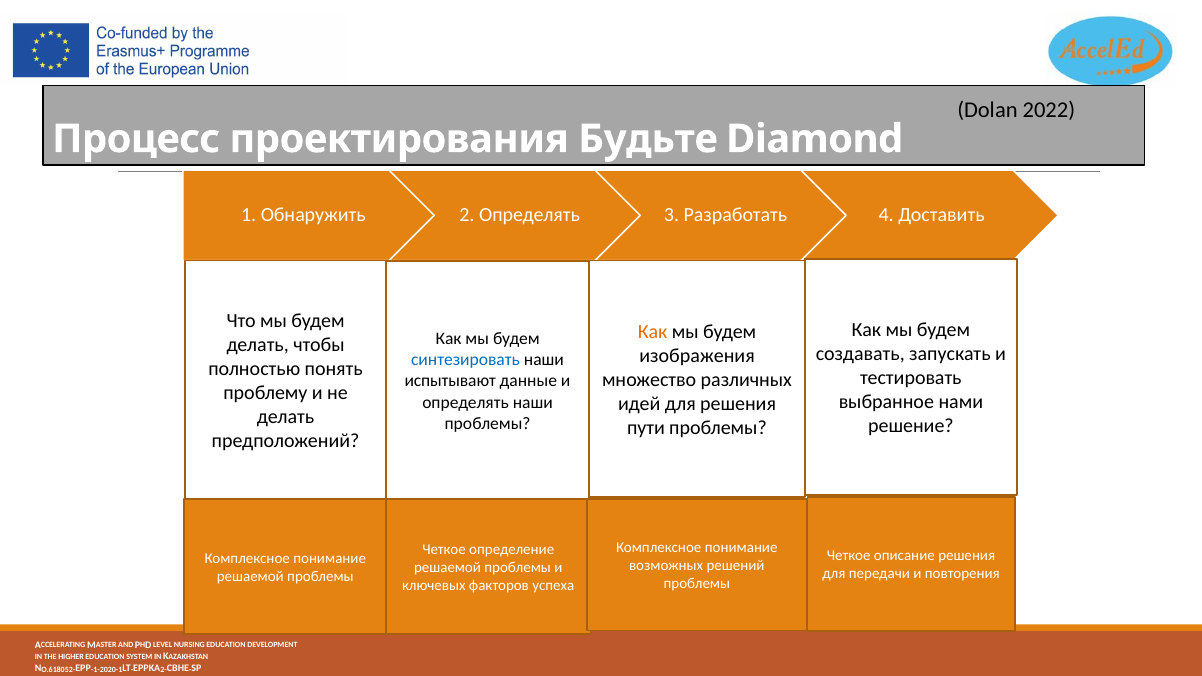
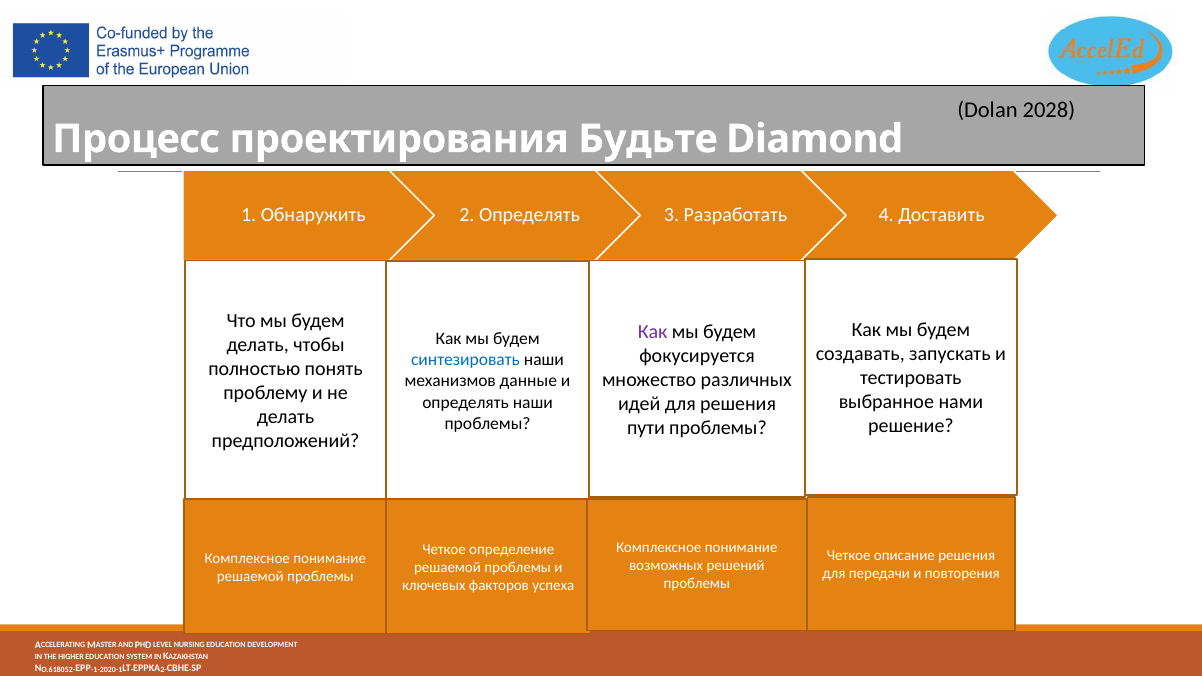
2022: 2022 -> 2028
Как at (653, 332) colour: orange -> purple
изображения: изображения -> фокусируется
испытывают: испытывают -> механизмов
